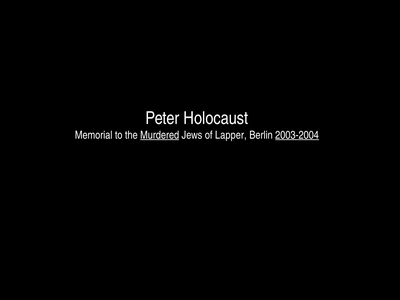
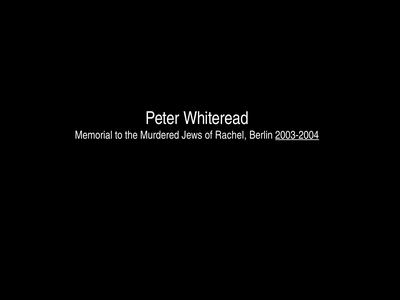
Holocaust: Holocaust -> Whiteread
Murdered underline: present -> none
Lapper: Lapper -> Rachel
